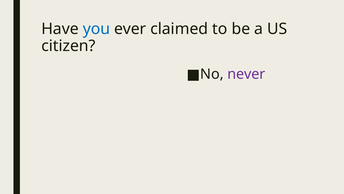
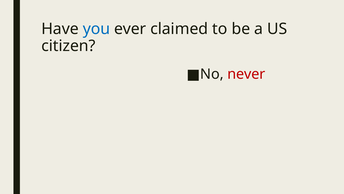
never colour: purple -> red
